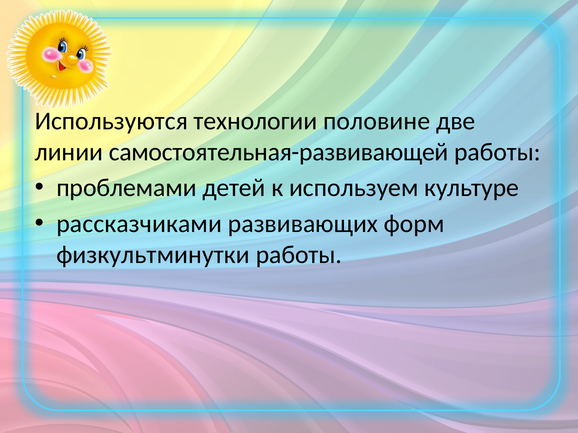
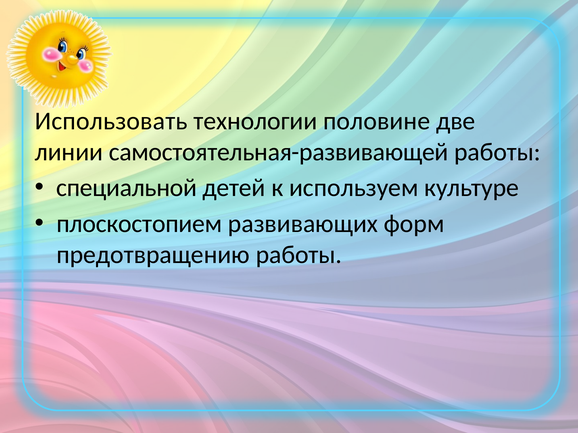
Используются: Используются -> Использовать
проблемами: проблемами -> специальной
рассказчиками: рассказчиками -> плоскостопием
физкультминутки: физкультминутки -> предотвращению
